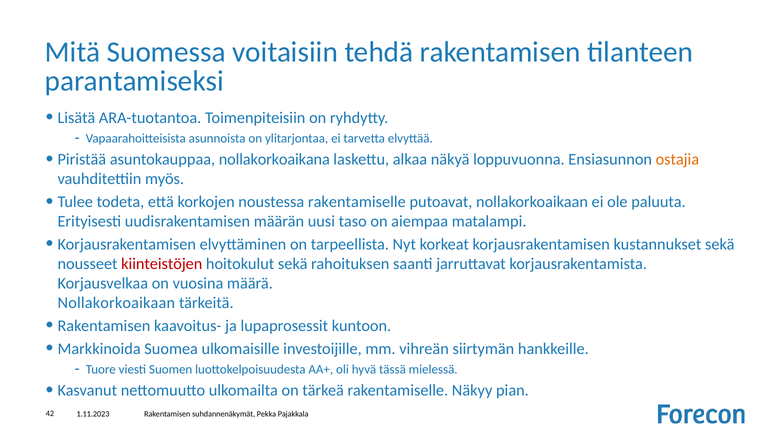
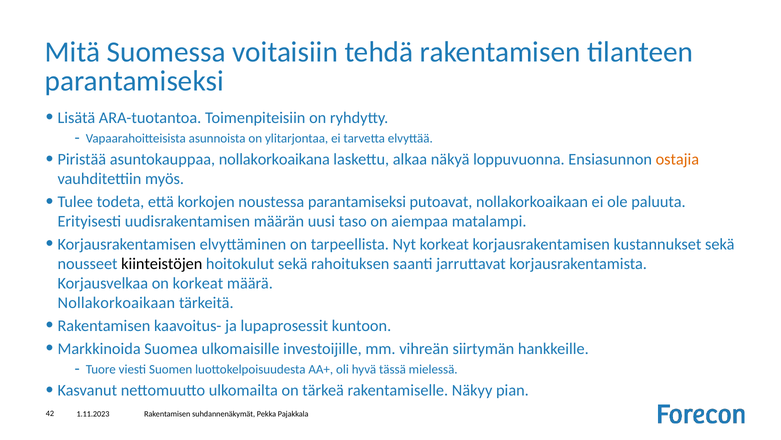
noustessa rakentamiselle: rakentamiselle -> parantamiseksi
kiinteistöjen colour: red -> black
on vuosina: vuosina -> korkeat
